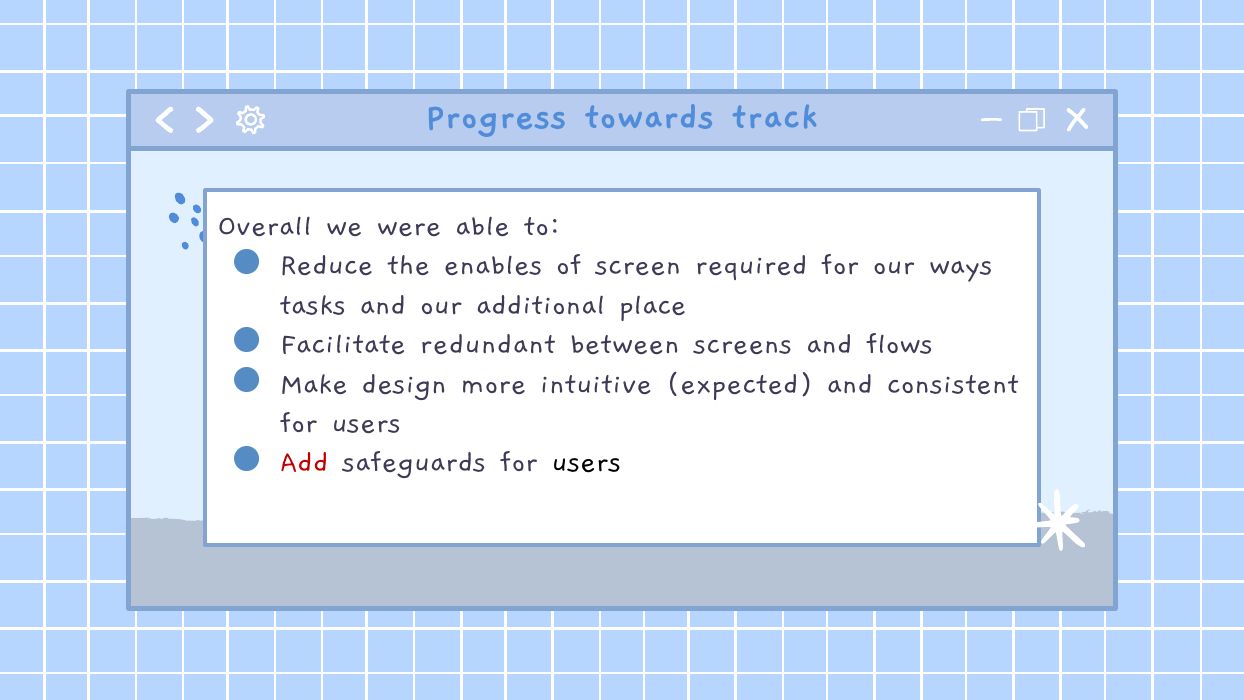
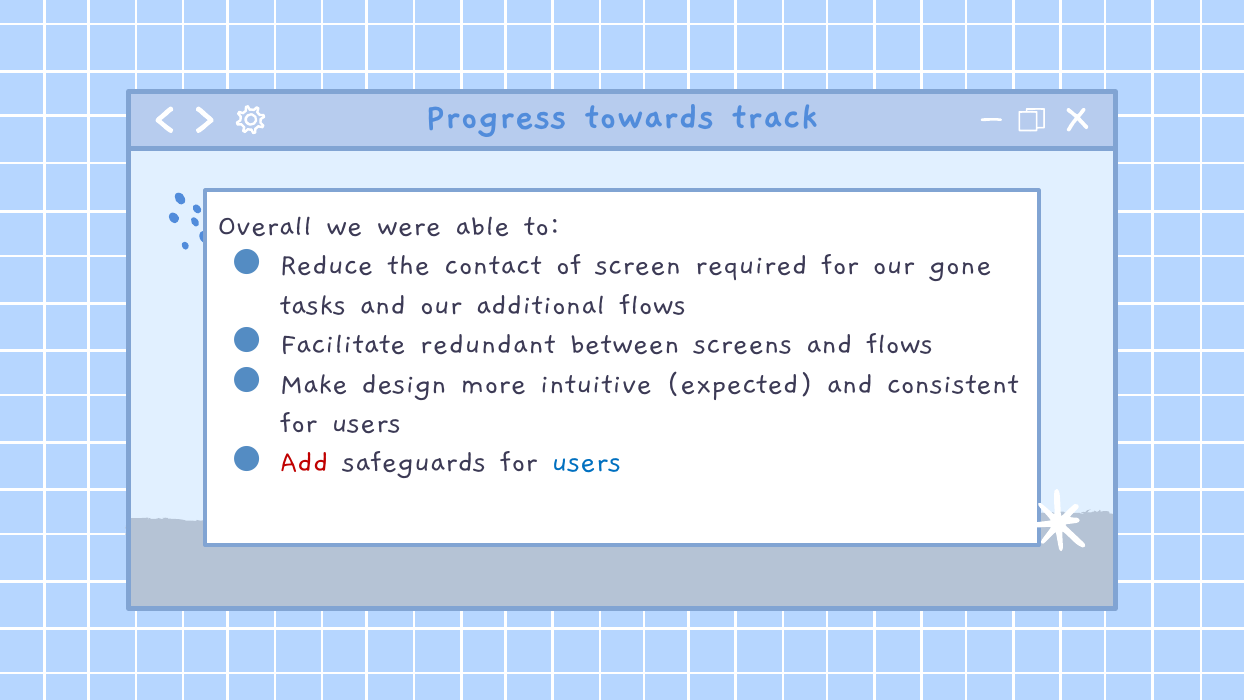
enables: enables -> contact
ways: ways -> gone
additional place: place -> flows
users at (587, 461) colour: black -> blue
